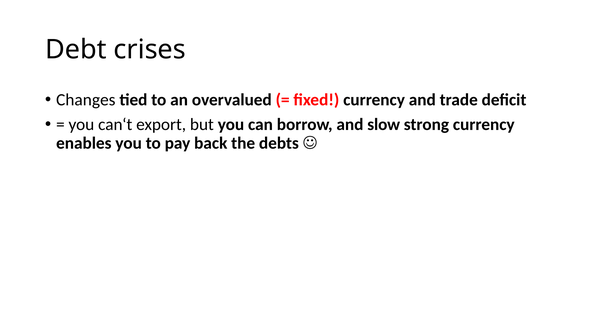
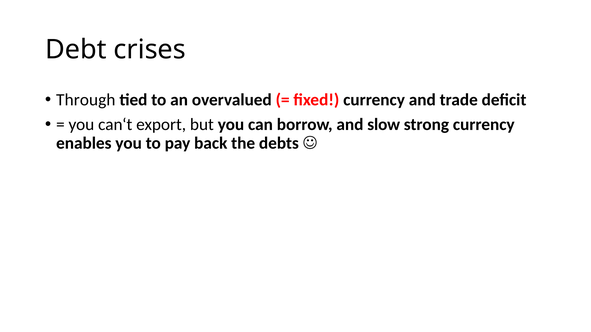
Changes: Changes -> Through
